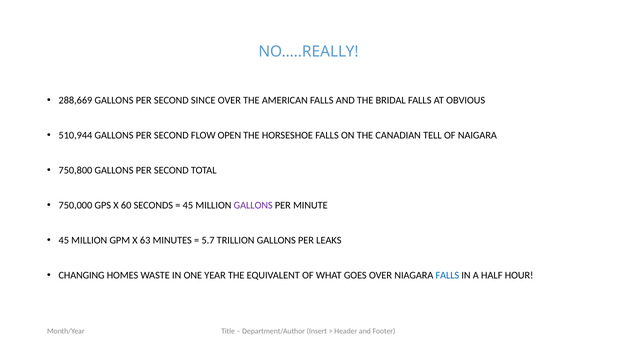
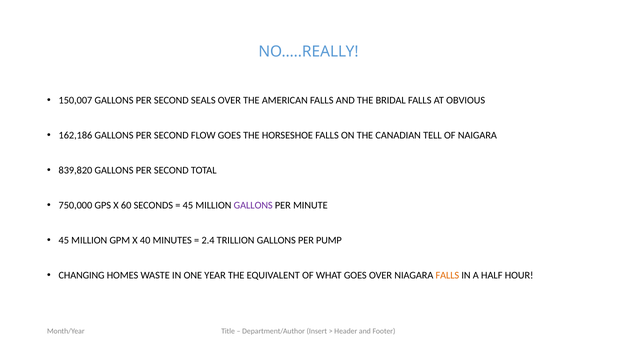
288,669: 288,669 -> 150,007
SINCE: SINCE -> SEALS
510,944: 510,944 -> 162,186
FLOW OPEN: OPEN -> GOES
750,800: 750,800 -> 839,820
63: 63 -> 40
5.7: 5.7 -> 2.4
LEAKS: LEAKS -> PUMP
FALLS at (447, 275) colour: blue -> orange
